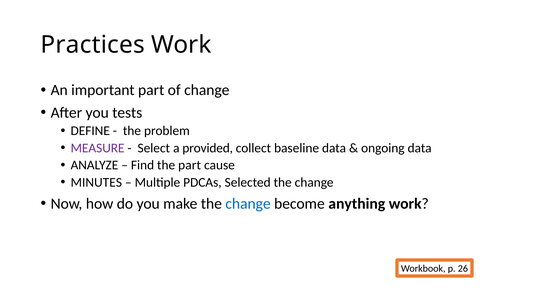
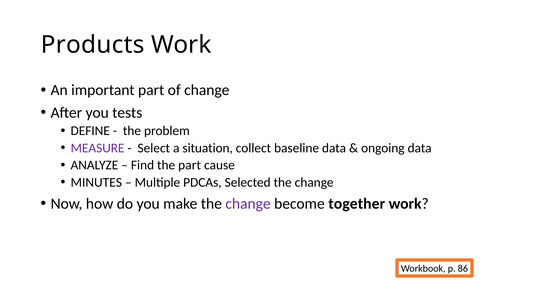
Practices: Practices -> Products
provided: provided -> situation
change at (248, 203) colour: blue -> purple
anything: anything -> together
26: 26 -> 86
